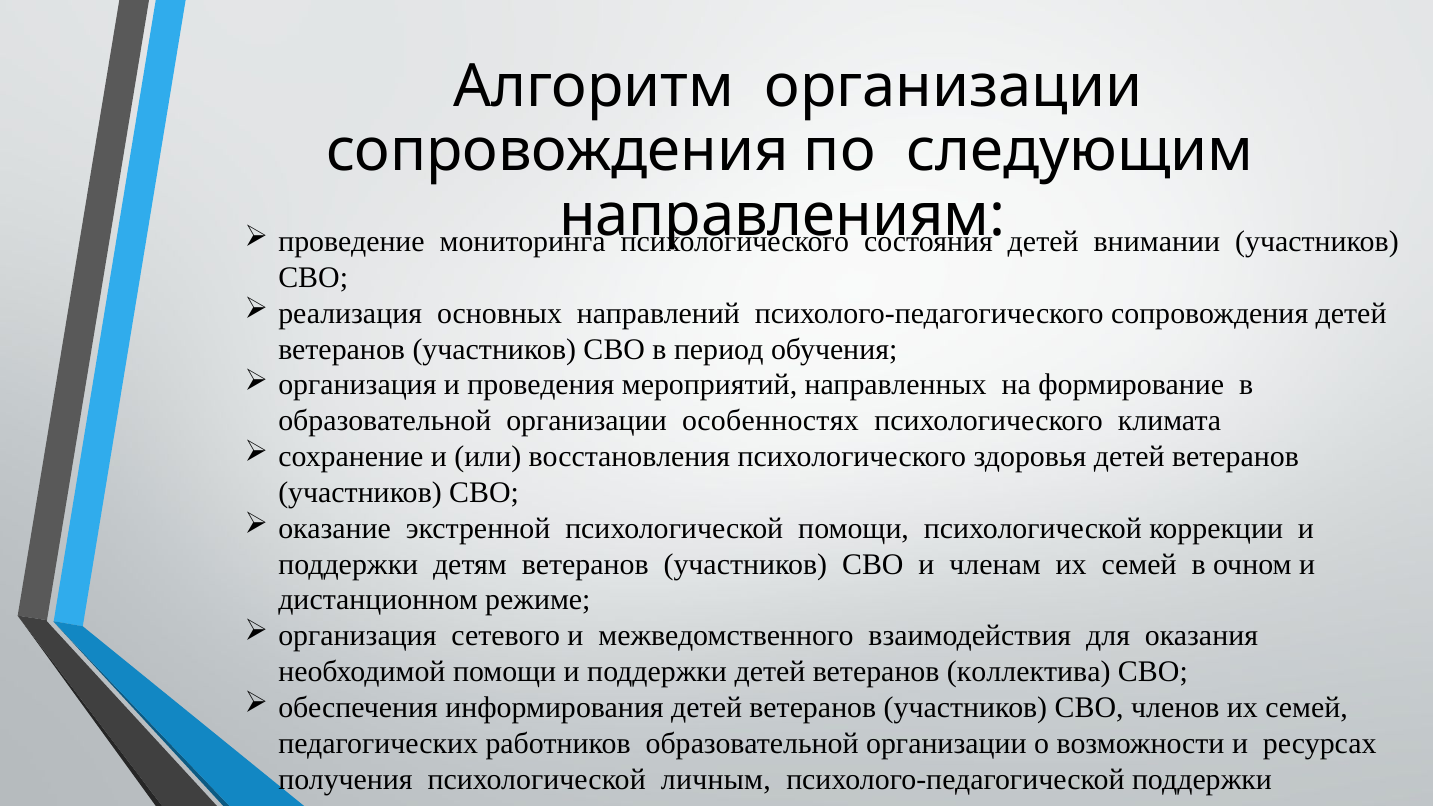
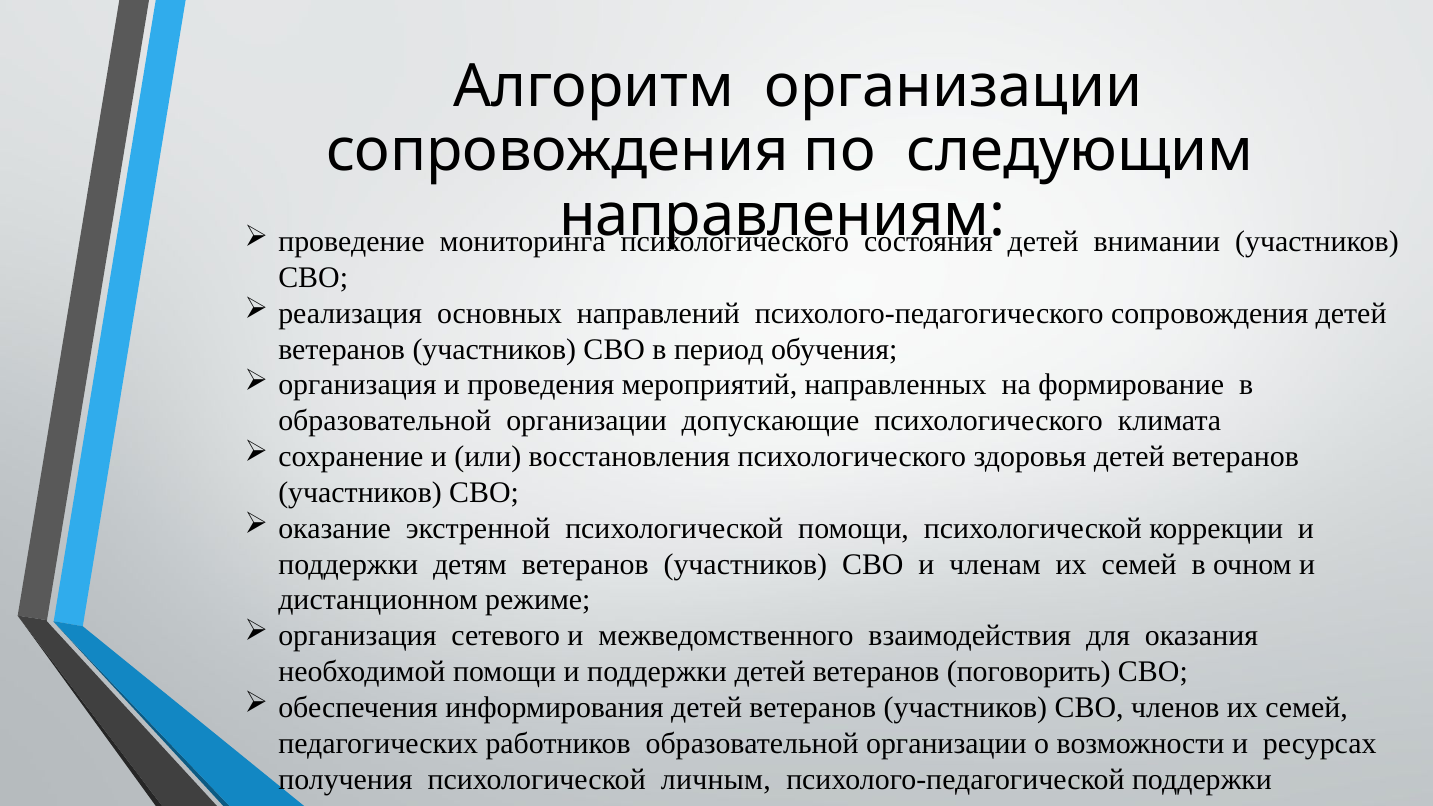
особенностях: особенностях -> допускающие
коллектива: коллектива -> поговорить
